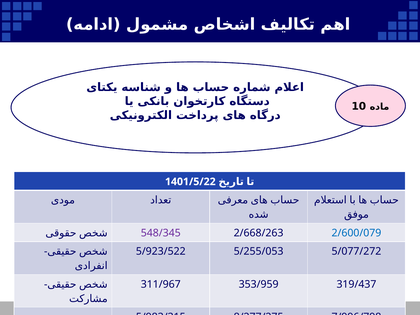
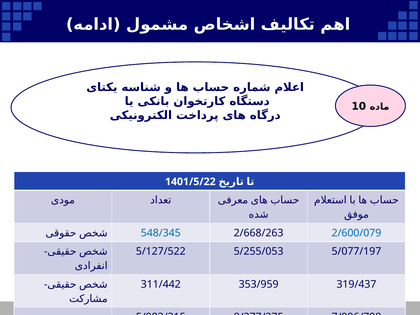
548/345 colour: purple -> blue
5/923/522: 5/923/522 -> 5/127/522
5/077/272: 5/077/272 -> 5/077/197
311/967: 311/967 -> 311/442
